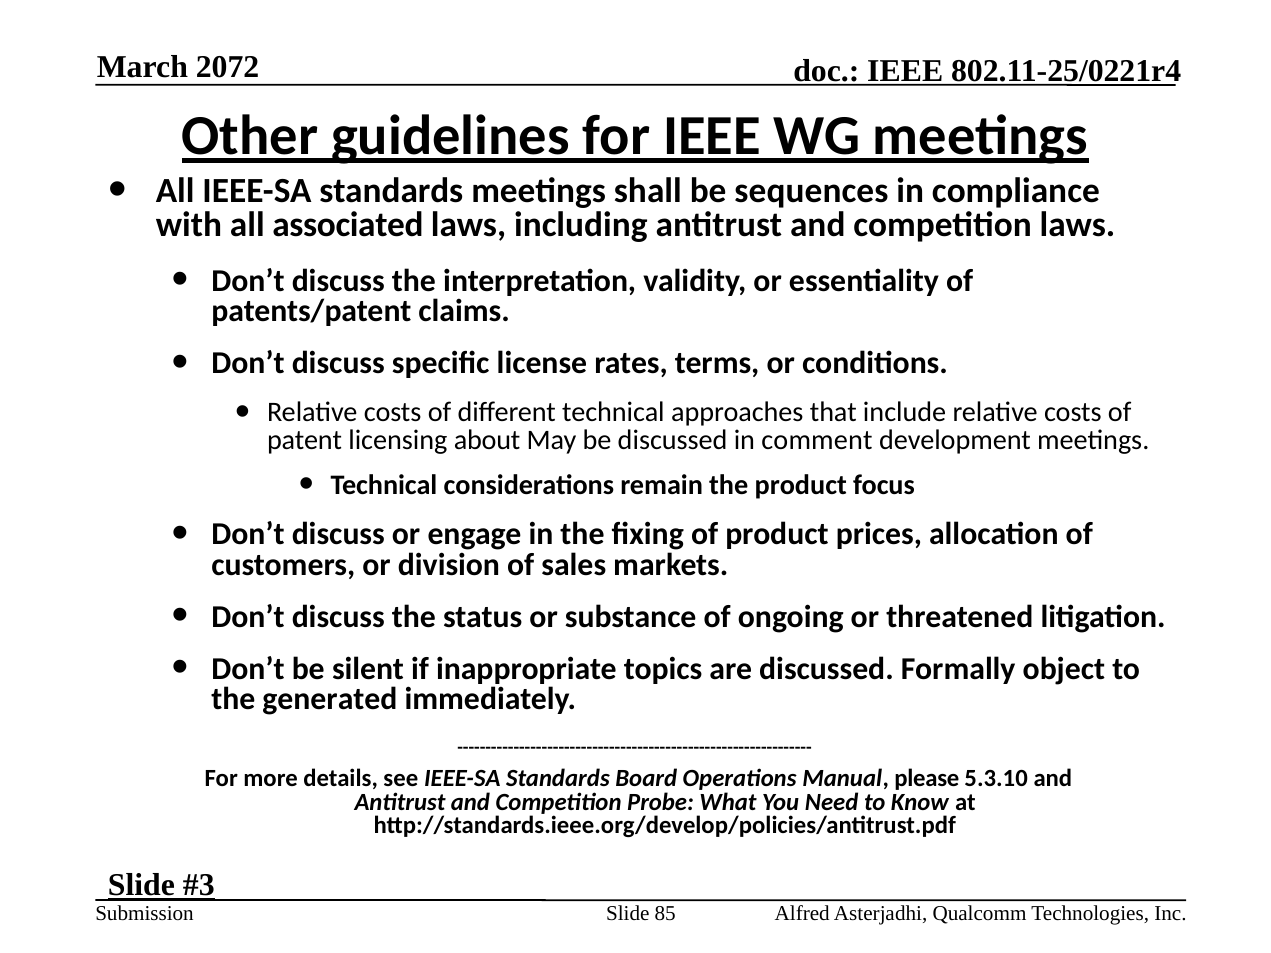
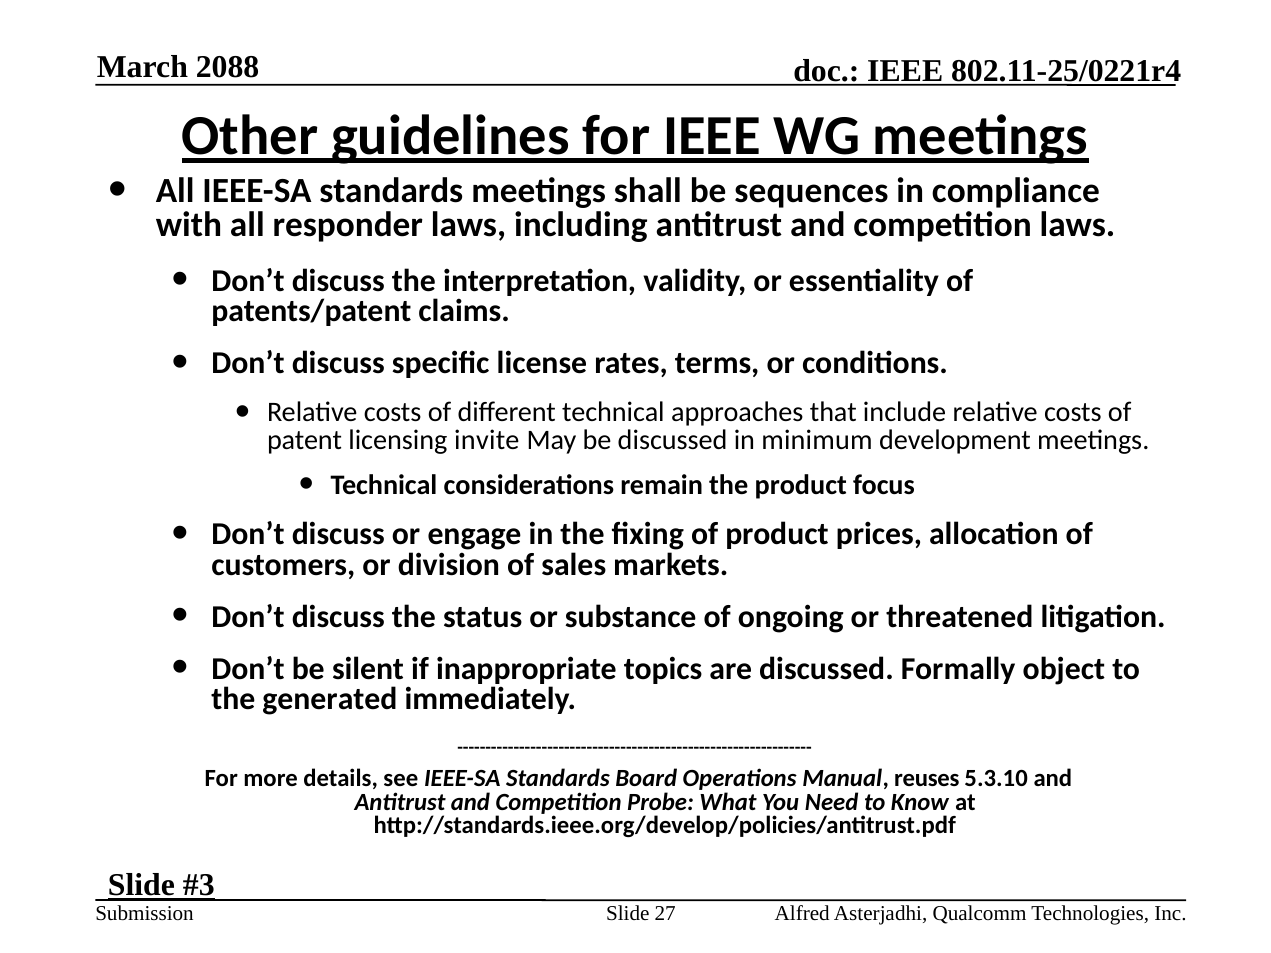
2072: 2072 -> 2088
associated: associated -> responder
about: about -> invite
comment: comment -> minimum
please: please -> reuses
85: 85 -> 27
